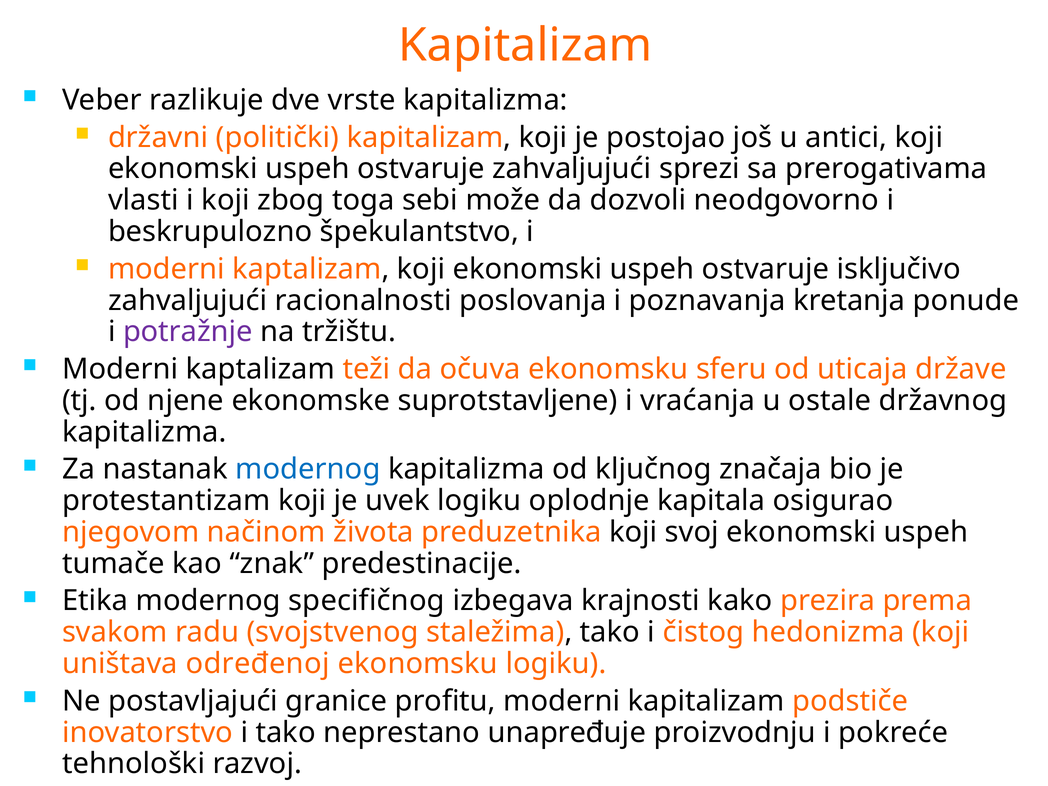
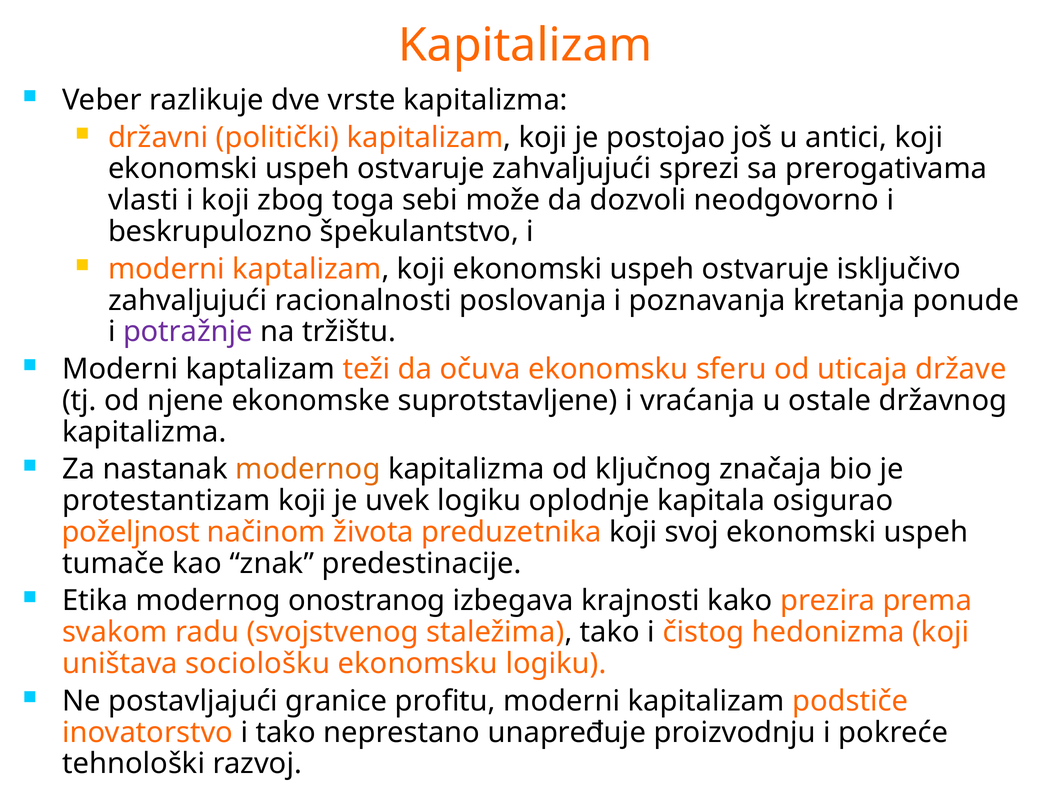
modernog at (308, 469) colour: blue -> orange
njegovom: njegovom -> poželjnost
specifičnog: specifičnog -> onostranog
određenoj: određenoj -> sociološku
